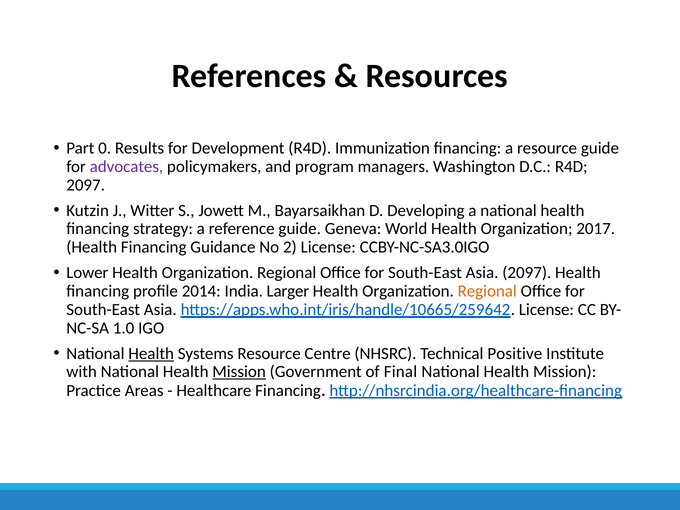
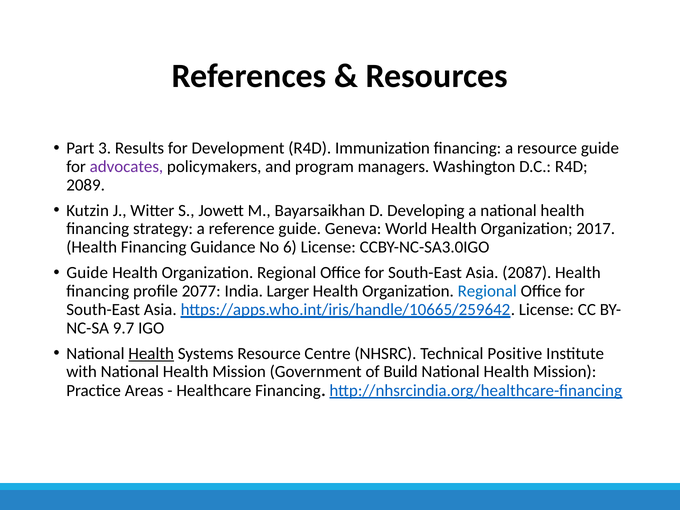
0: 0 -> 3
2097 at (86, 185): 2097 -> 2089
2: 2 -> 6
Lower at (87, 273): Lower -> Guide
Asia 2097: 2097 -> 2087
2014: 2014 -> 2077
Regional at (487, 291) colour: orange -> blue
1.0: 1.0 -> 9.7
Mission at (239, 372) underline: present -> none
Final: Final -> Build
